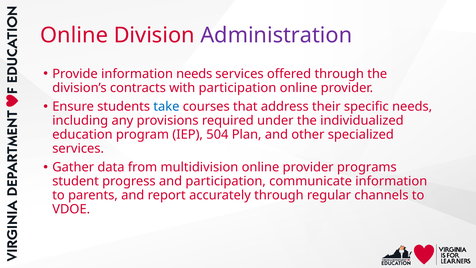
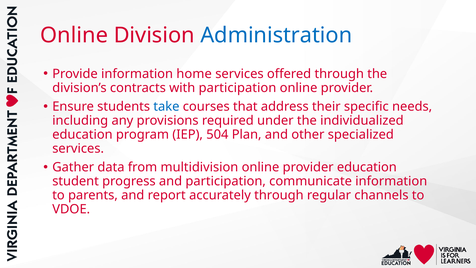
Administration colour: purple -> blue
information needs: needs -> home
provider programs: programs -> education
